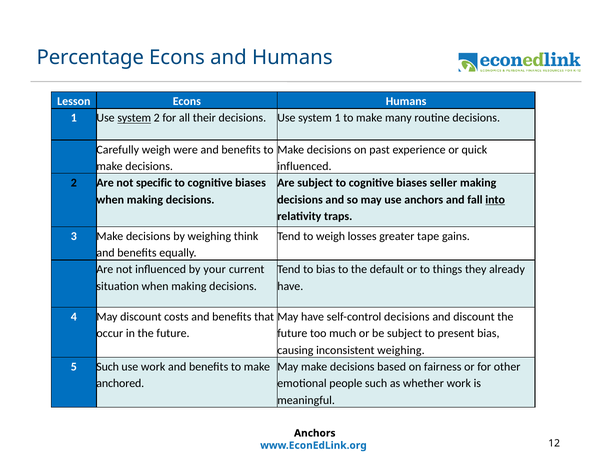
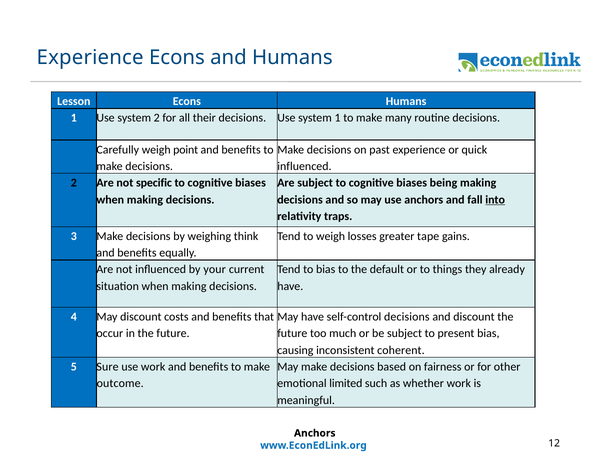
Percentage at (90, 57): Percentage -> Experience
system at (134, 118) underline: present -> none
were: were -> point
seller: seller -> being
inconsistent weighing: weighing -> coherent
5 Such: Such -> Sure
anchored: anchored -> outcome
people: people -> limited
